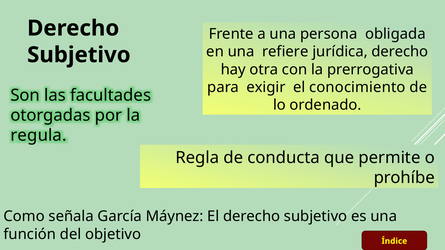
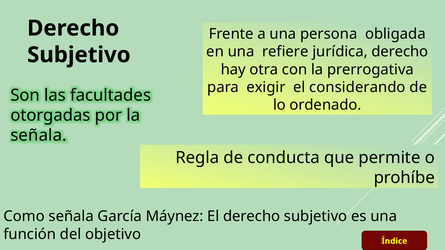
conocimiento: conocimiento -> considerando
regula at (39, 135): regula -> señala
